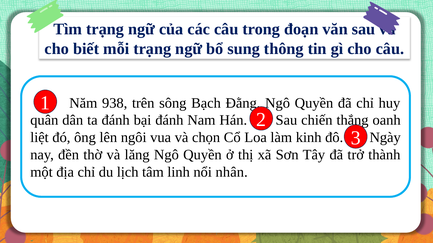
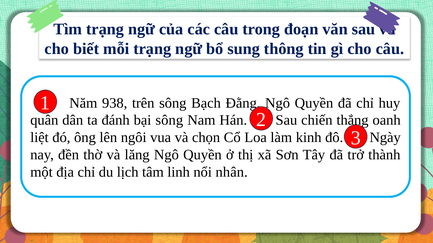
bại đánh: đánh -> sông
